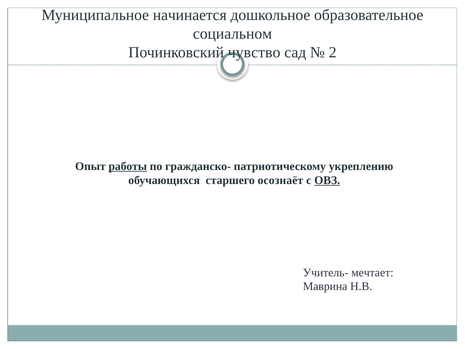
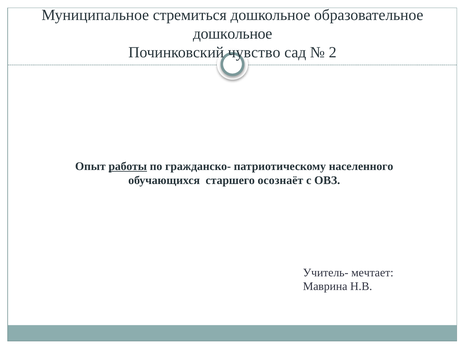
начинается: начинается -> стремиться
социальном at (232, 34): социальном -> дошкольное
укреплению: укреплению -> населенного
ОВЗ underline: present -> none
